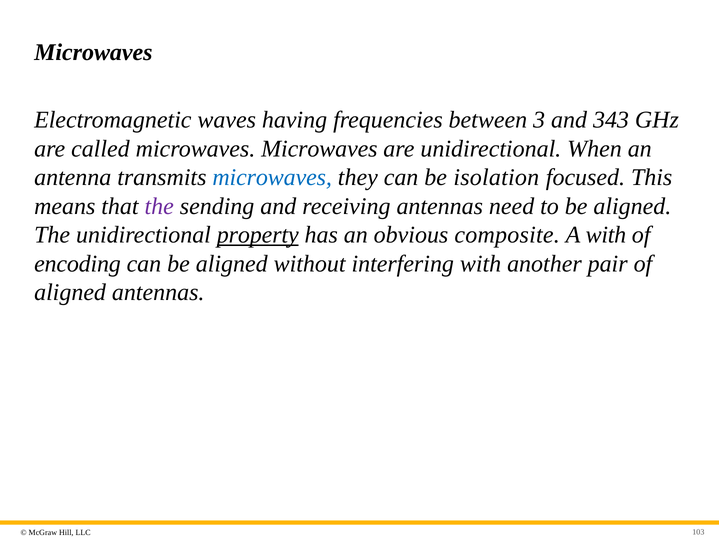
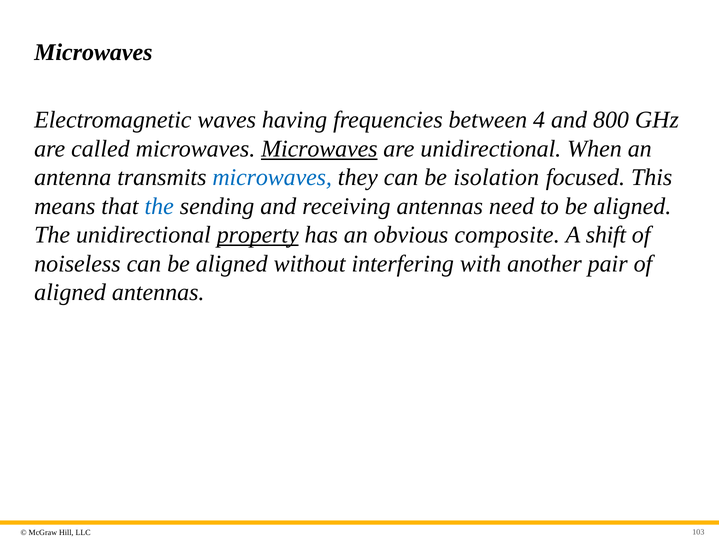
3: 3 -> 4
343: 343 -> 800
Microwaves at (319, 149) underline: none -> present
the at (159, 206) colour: purple -> blue
A with: with -> shift
encoding: encoding -> noiseless
